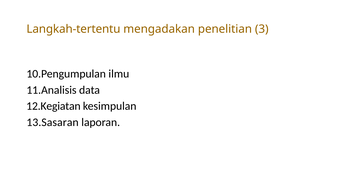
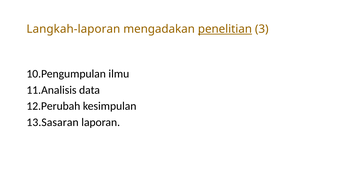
Langkah-tertentu: Langkah-tertentu -> Langkah-laporan
penelitian underline: none -> present
12.Kegiatan: 12.Kegiatan -> 12.Perubah
